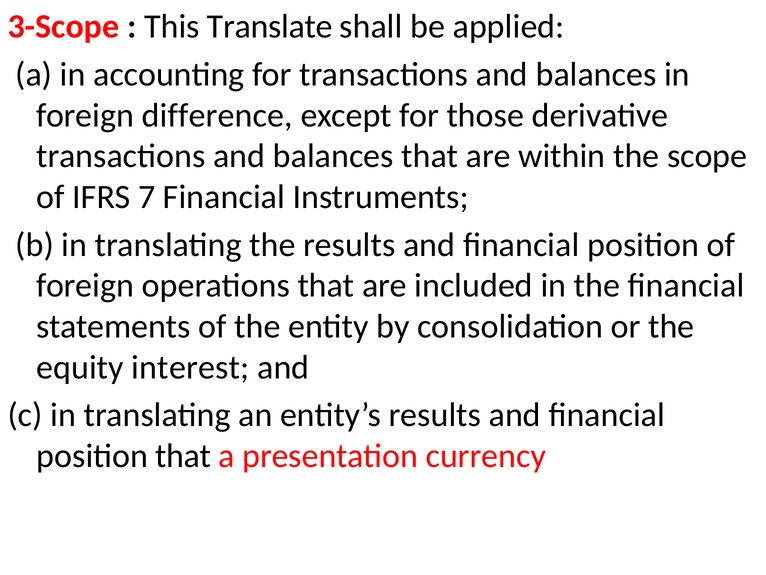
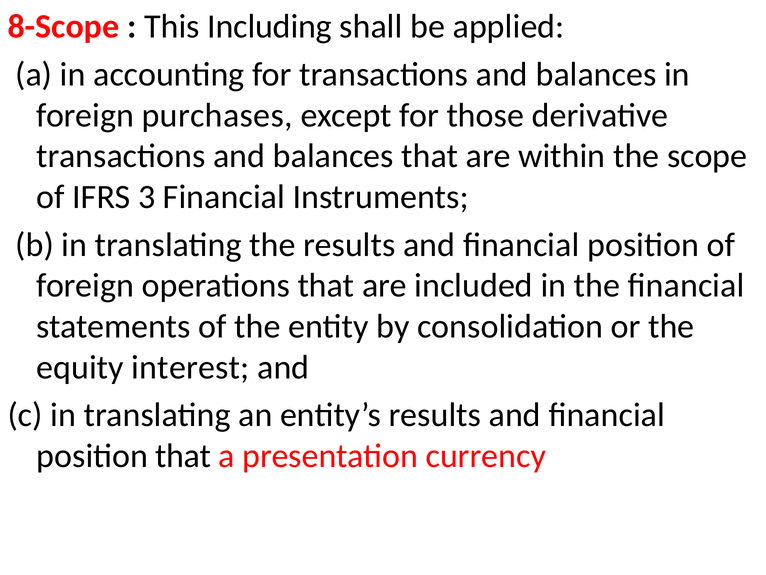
3-Scope: 3-Scope -> 8-Scope
Translate: Translate -> Including
difference: difference -> purchases
7: 7 -> 3
